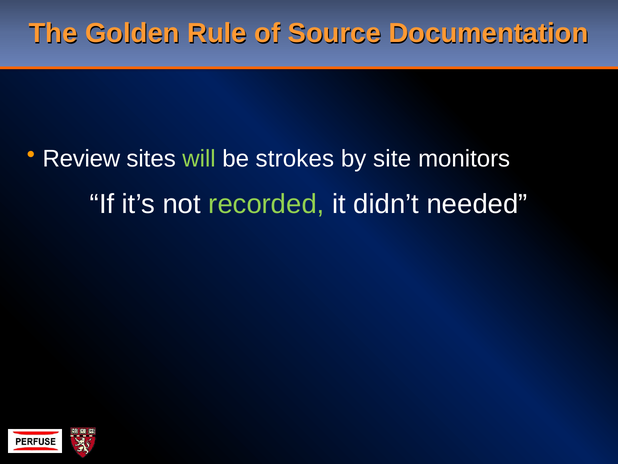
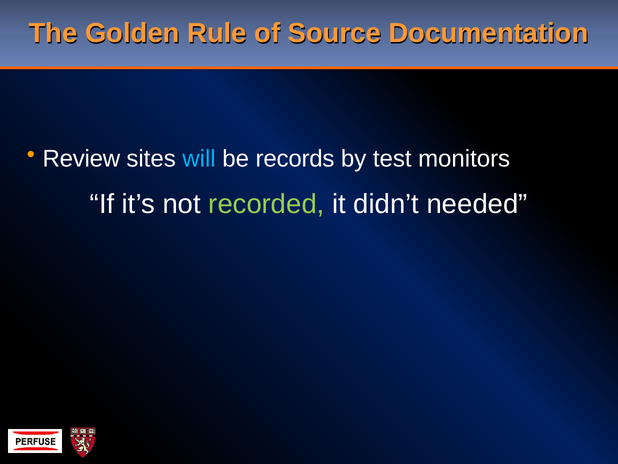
will colour: light green -> light blue
strokes: strokes -> records
site: site -> test
